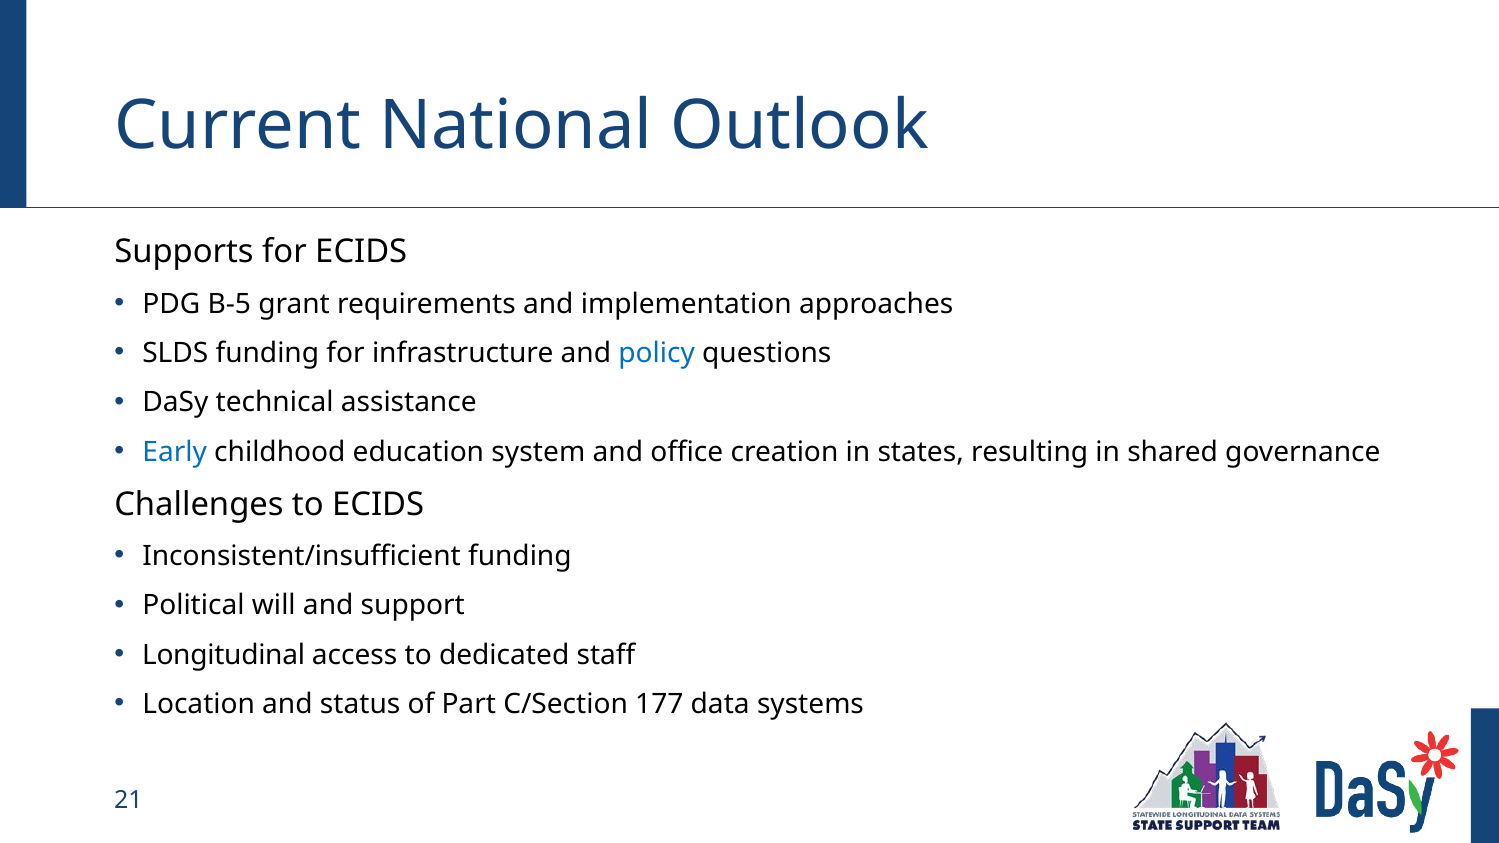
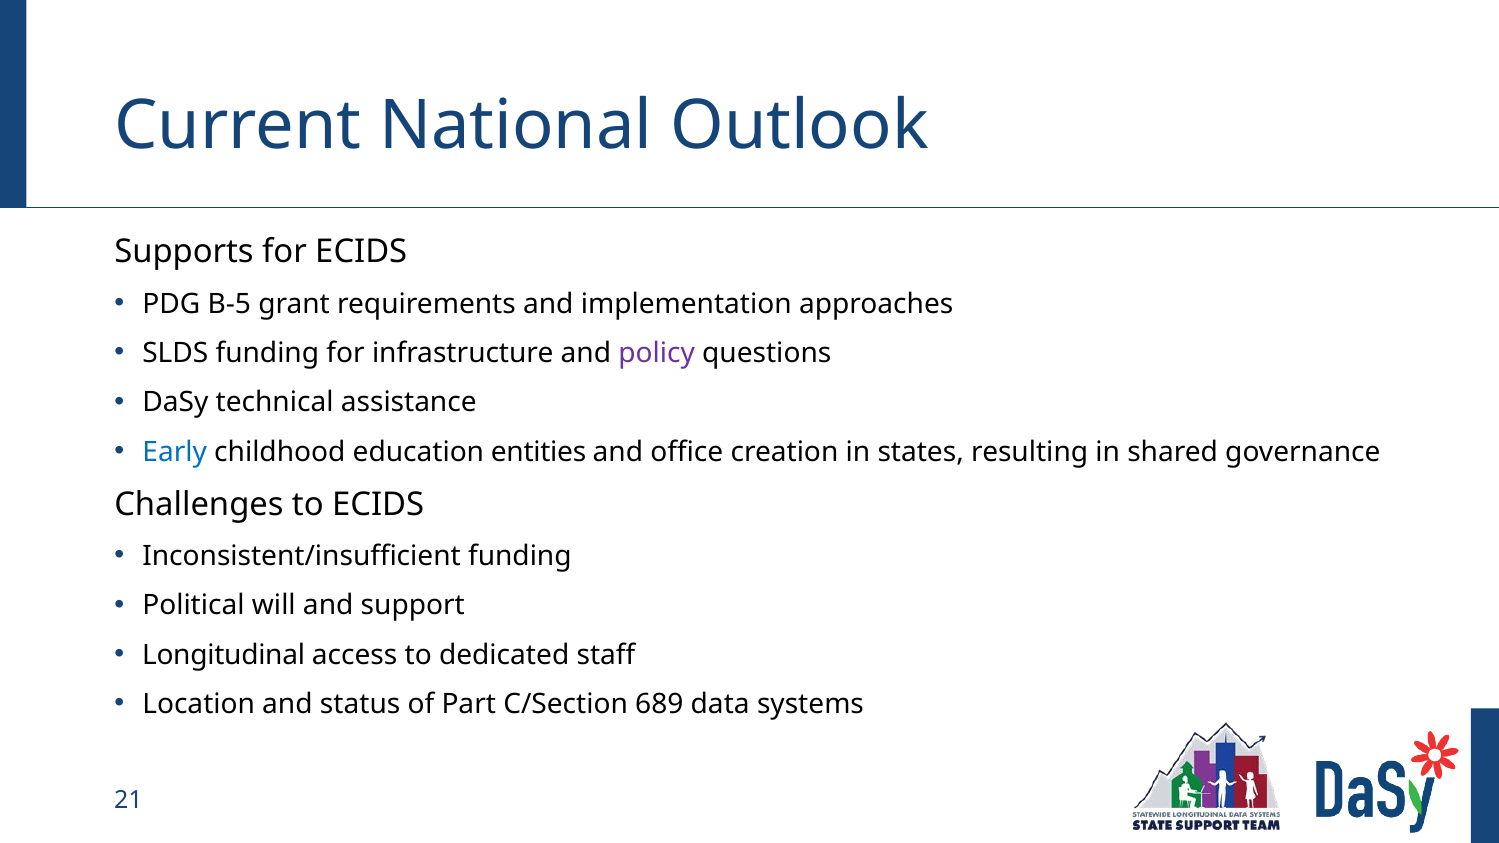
policy colour: blue -> purple
system: system -> entities
177: 177 -> 689
